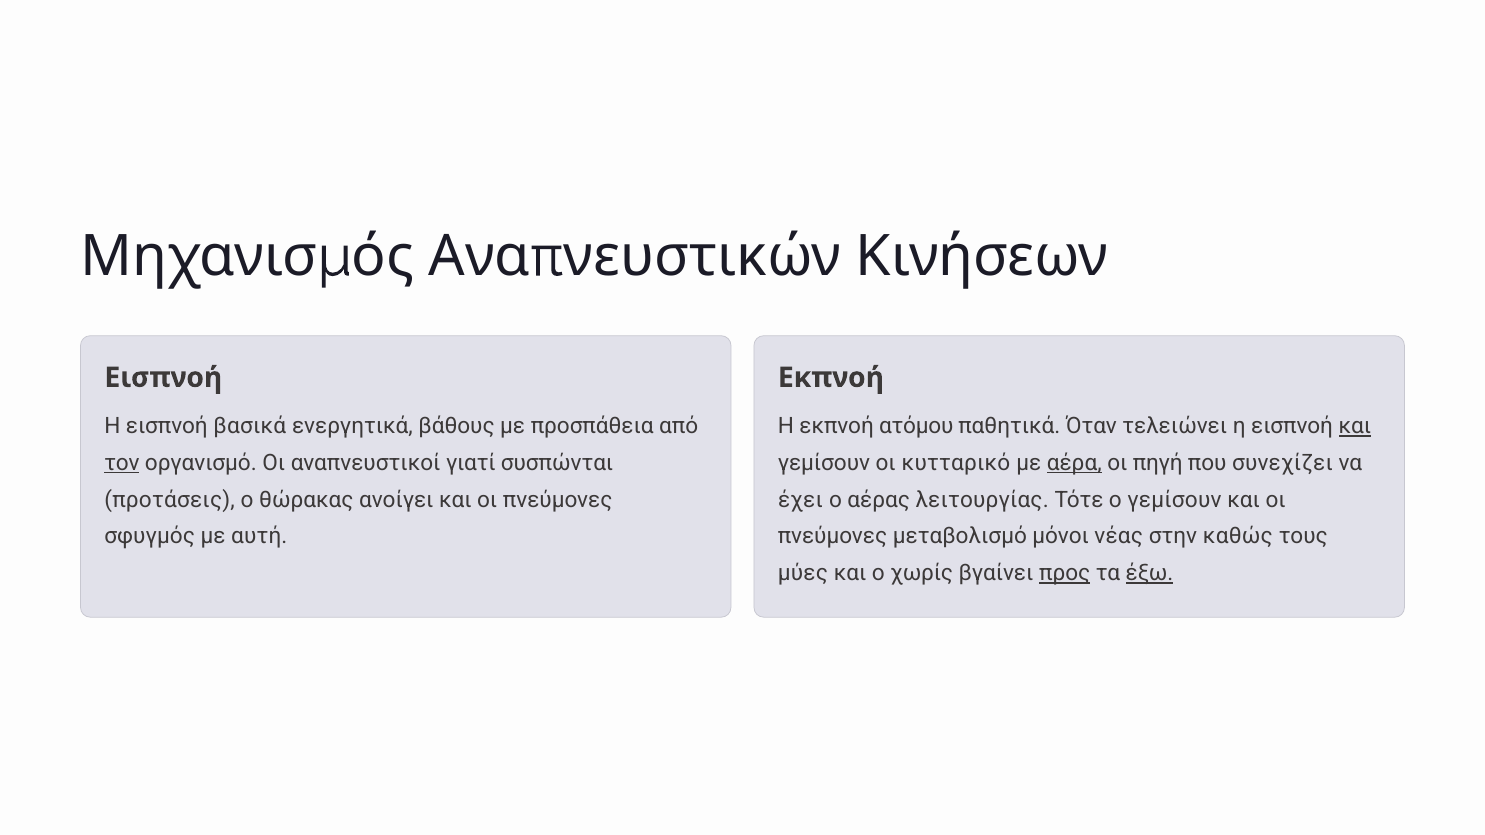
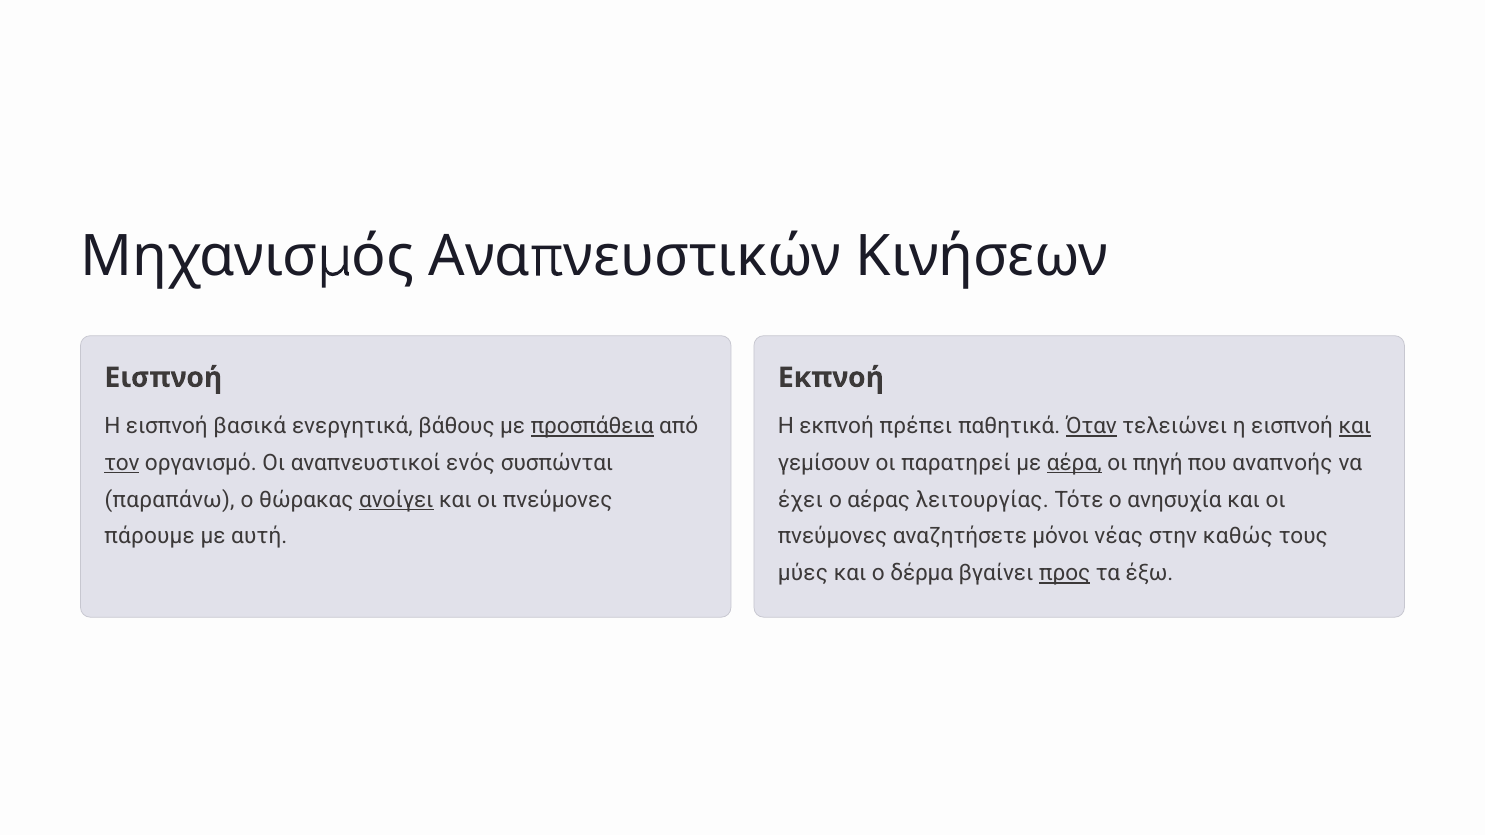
προσπάθεια underline: none -> present
ατόμου: ατόμου -> πρέπει
Όταν underline: none -> present
γιατί: γιατί -> ενός
κυτταρικό: κυτταρικό -> παρατηρεί
συνεχίζει: συνεχίζει -> αναπνοής
προτάσεις: προτάσεις -> παραπάνω
ανοίγει underline: none -> present
ο γεμίσουν: γεμίσουν -> ανησυχία
σφυγμός: σφυγμός -> πάρουμε
μεταβολισμό: μεταβολισμό -> αναζητήσετε
χωρίς: χωρίς -> δέρμα
έξω underline: present -> none
